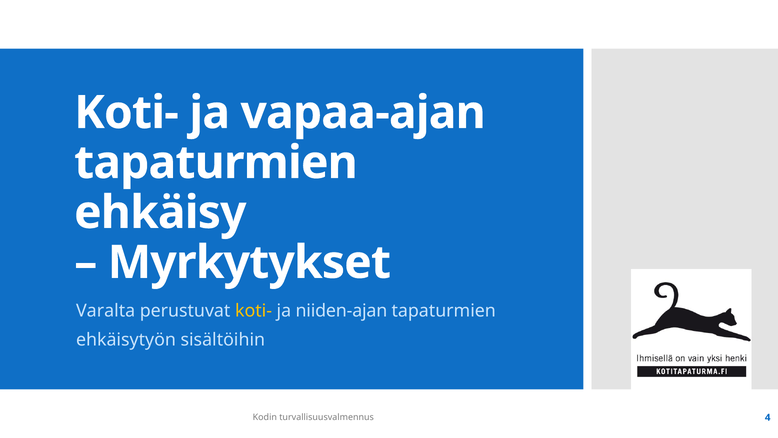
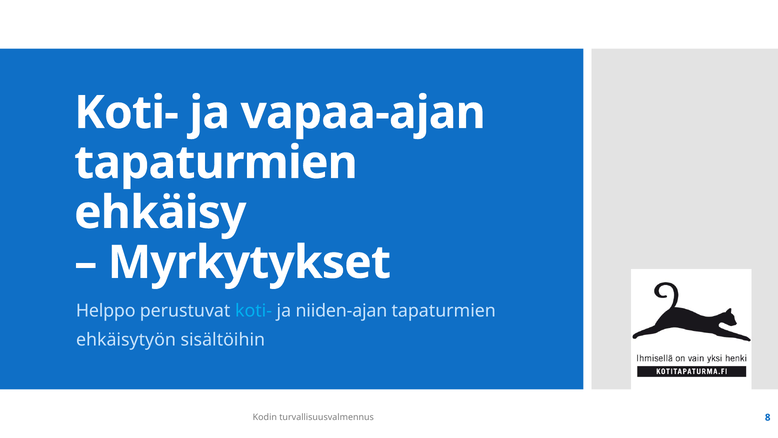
Varalta: Varalta -> Helppo
koti- at (254, 310) colour: yellow -> light blue
4: 4 -> 8
